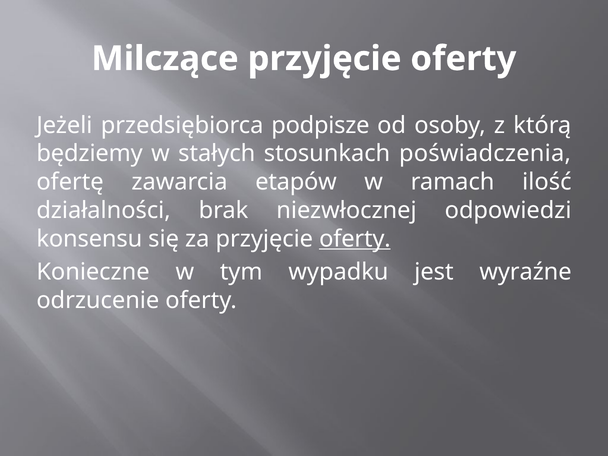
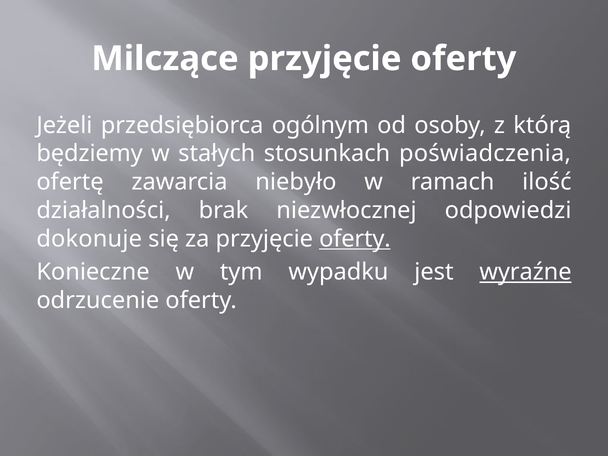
podpisze: podpisze -> ogólnym
etapów: etapów -> niebyło
konsensu: konsensu -> dokonuje
wyraźne underline: none -> present
